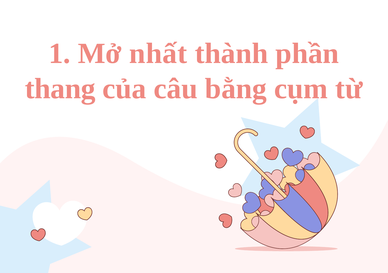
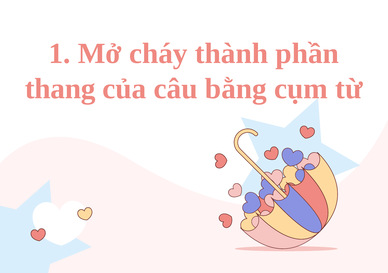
nhất: nhất -> cháy
